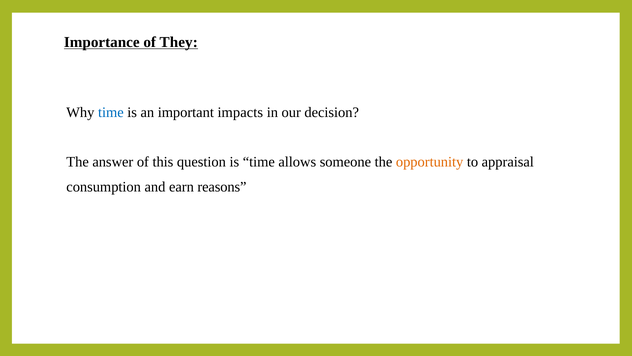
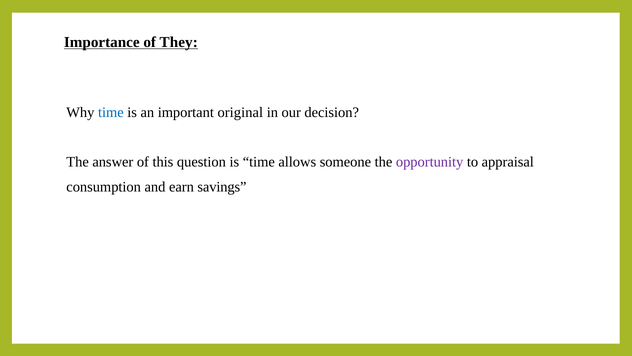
impacts: impacts -> original
opportunity colour: orange -> purple
reasons: reasons -> savings
